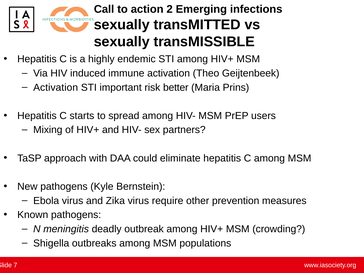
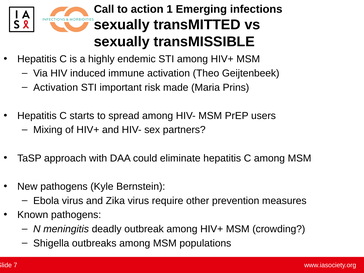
2: 2 -> 1
better: better -> made
